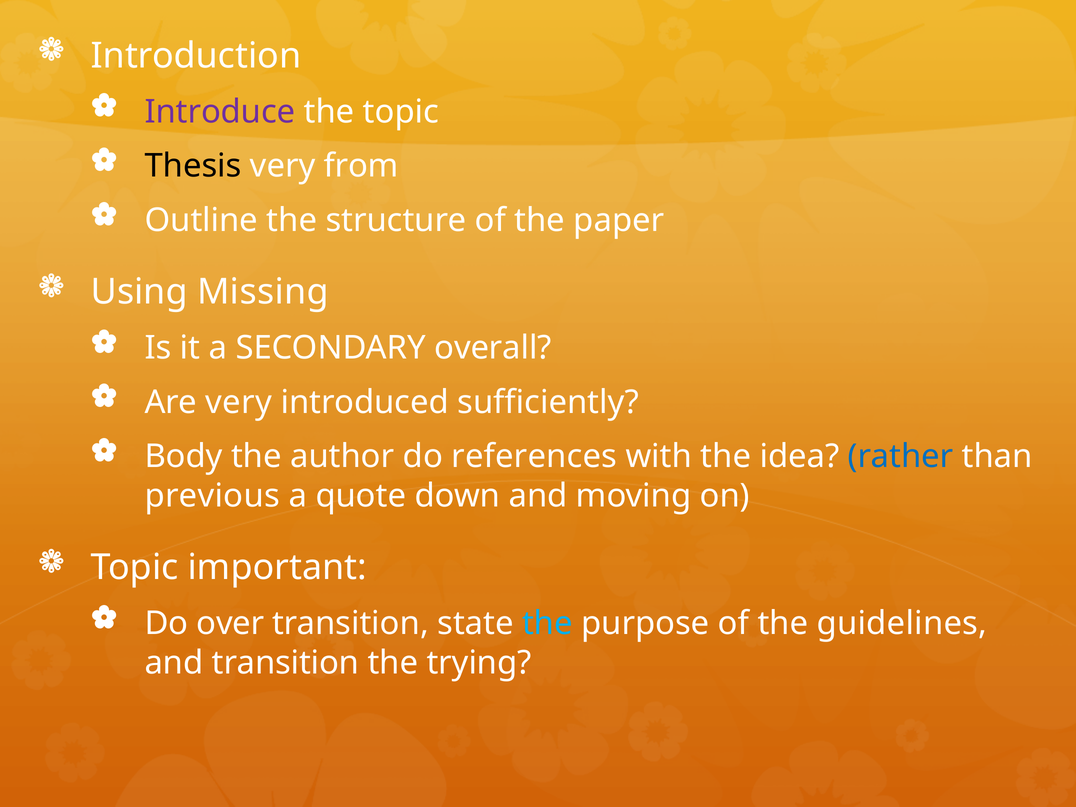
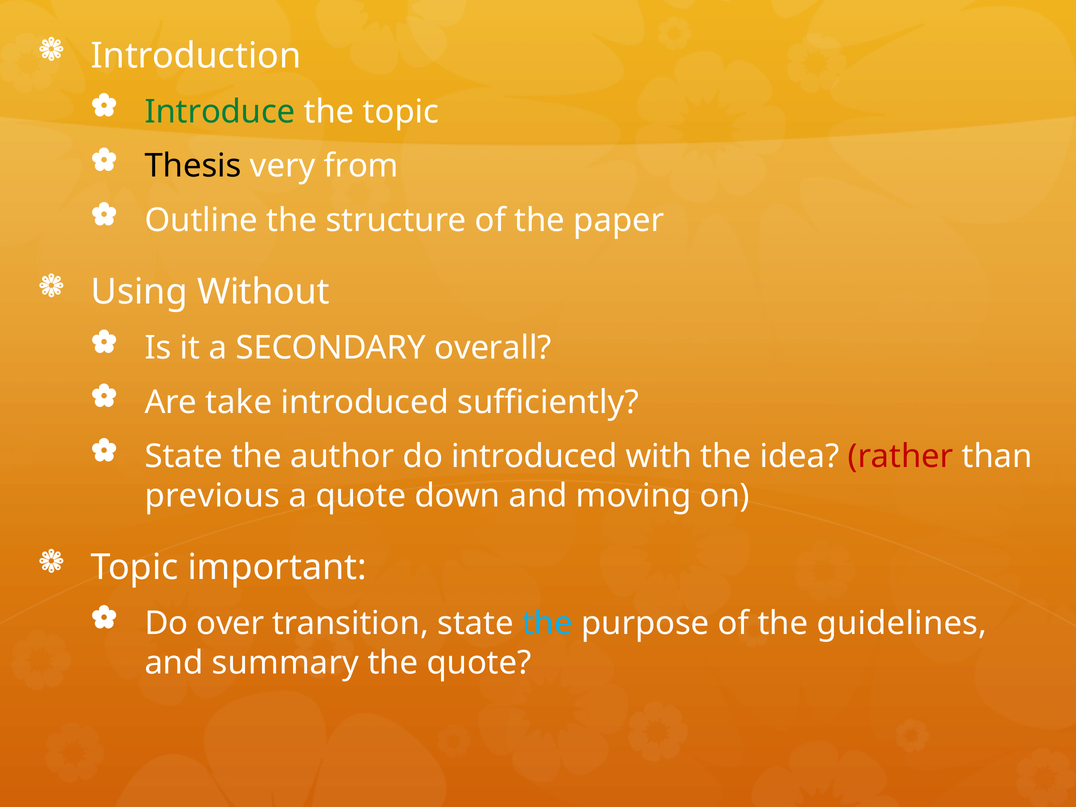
Introduce colour: purple -> green
Missing: Missing -> Without
Are very: very -> take
Body at (184, 457): Body -> State
do references: references -> introduced
rather colour: blue -> red
and transition: transition -> summary
the trying: trying -> quote
